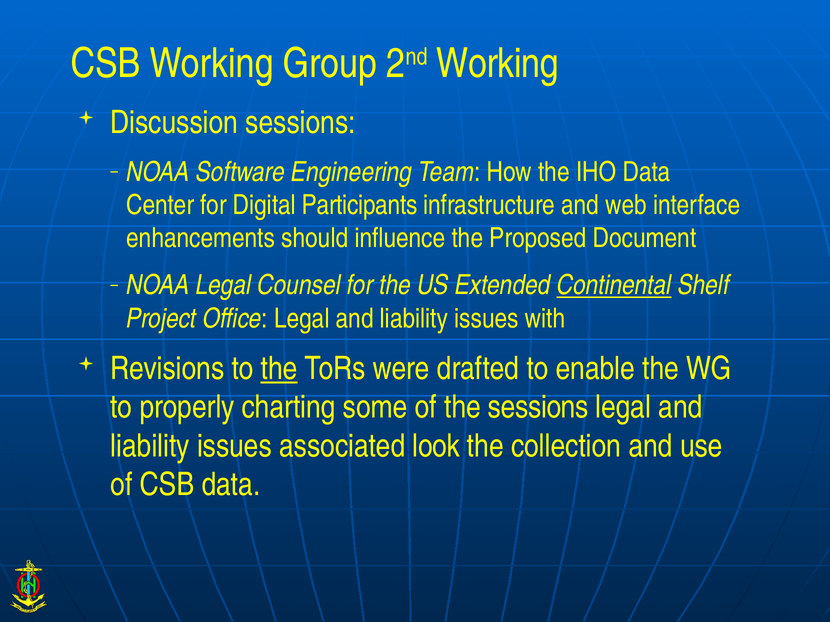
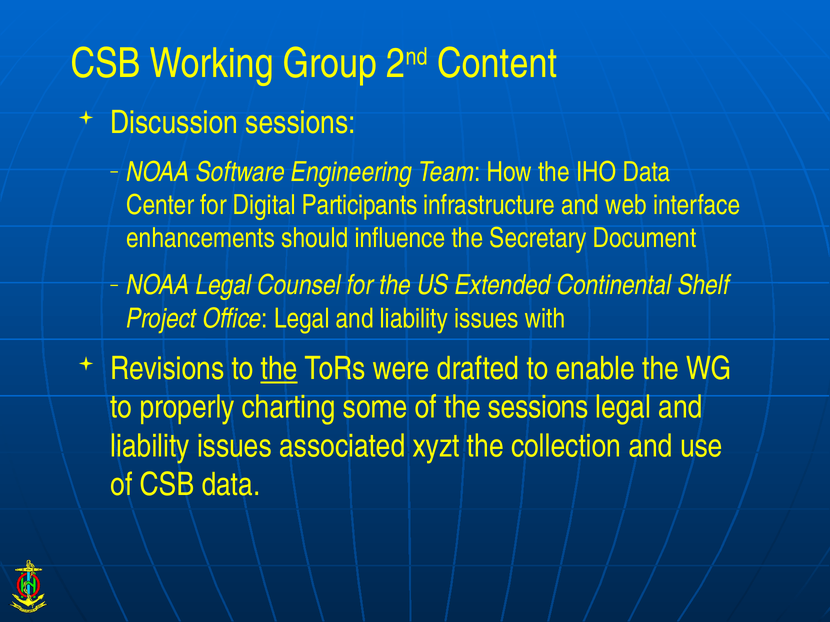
2nd Working: Working -> Content
Proposed: Proposed -> Secretary
Continental underline: present -> none
look: look -> xyzt
